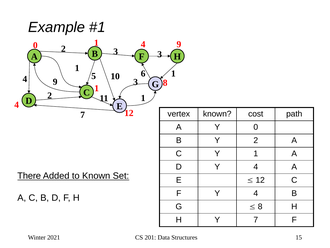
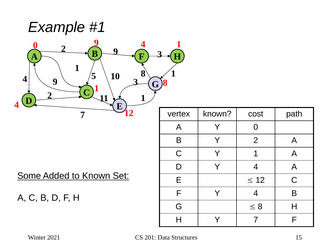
0 1: 1 -> 9
9 at (179, 44): 9 -> 1
2 3: 3 -> 9
10 6: 6 -> 8
There: There -> Some
